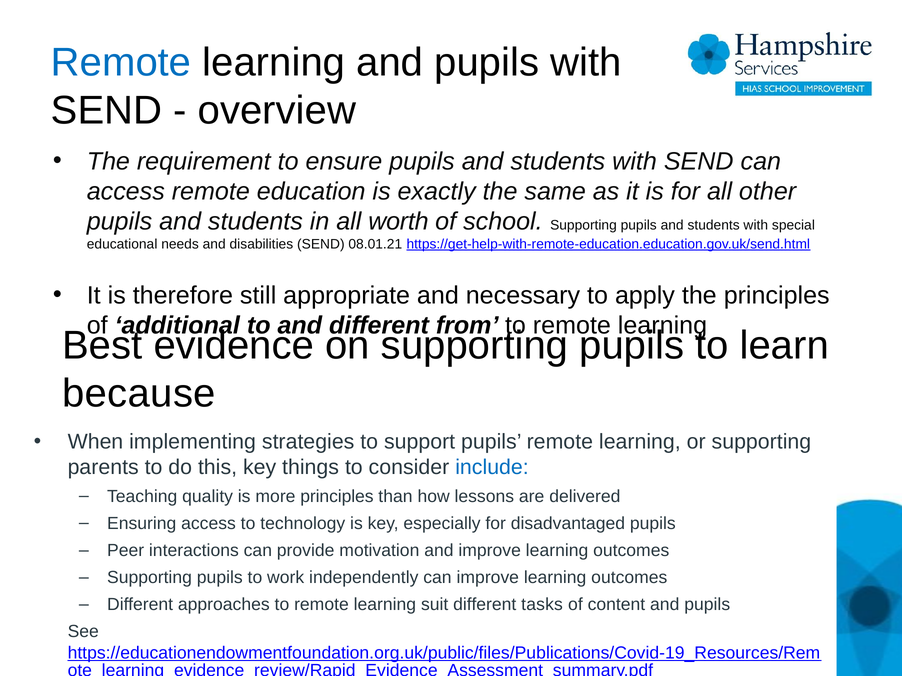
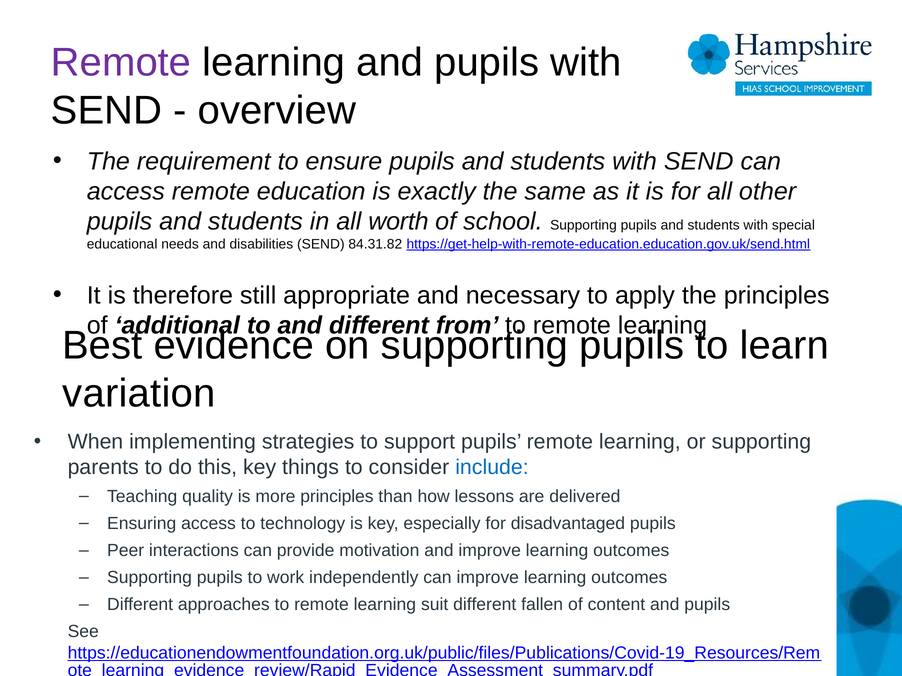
Remote at (121, 63) colour: blue -> purple
08.01.21: 08.01.21 -> 84.31.82
because: because -> variation
tasks: tasks -> fallen
